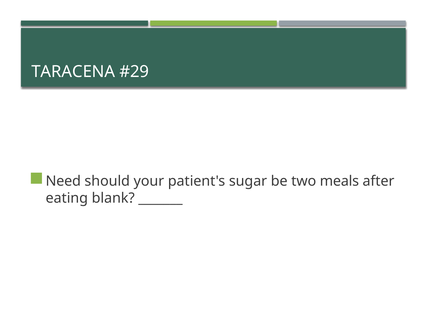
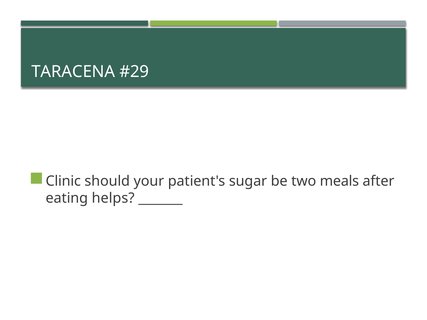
Need: Need -> Clinic
blank: blank -> helps
